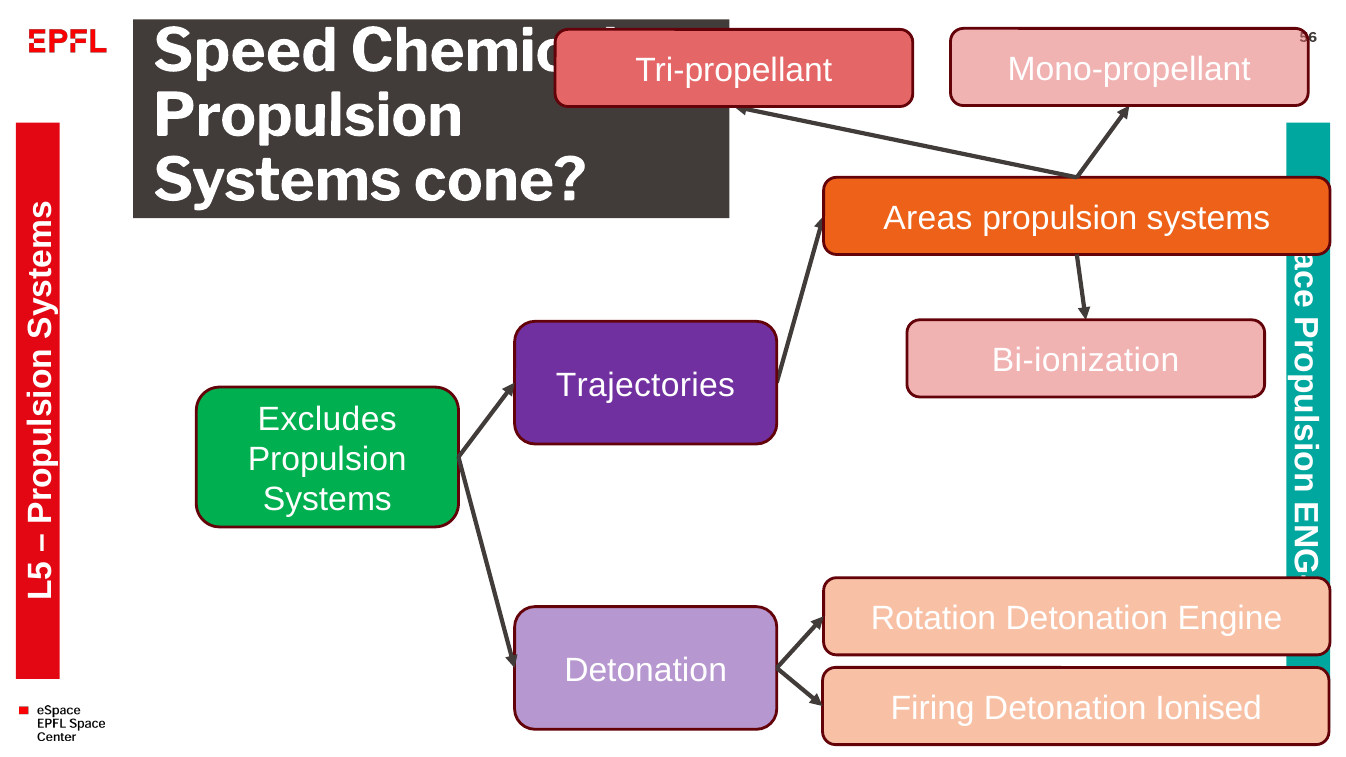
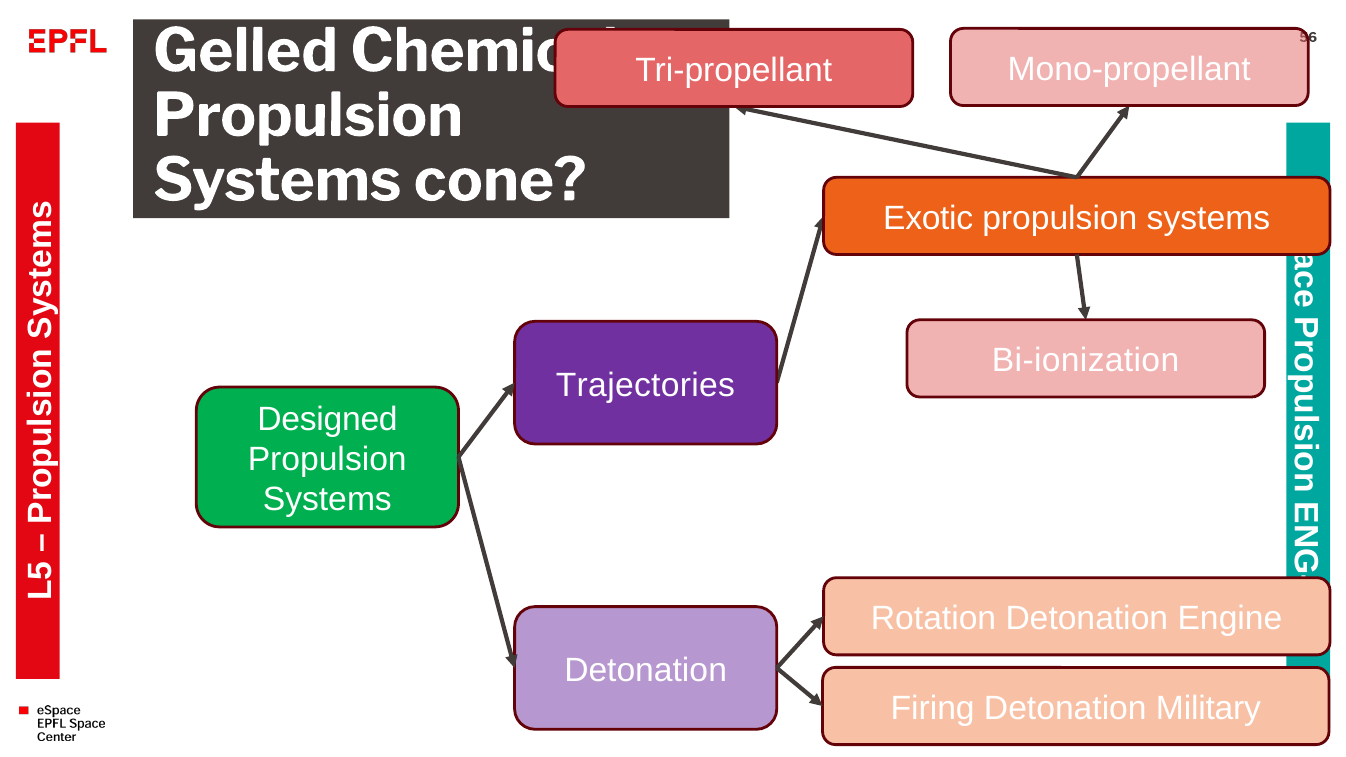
Speed: Speed -> Gelled
Areas: Areas -> Exotic
Excludes: Excludes -> Designed
Ionised: Ionised -> Military
